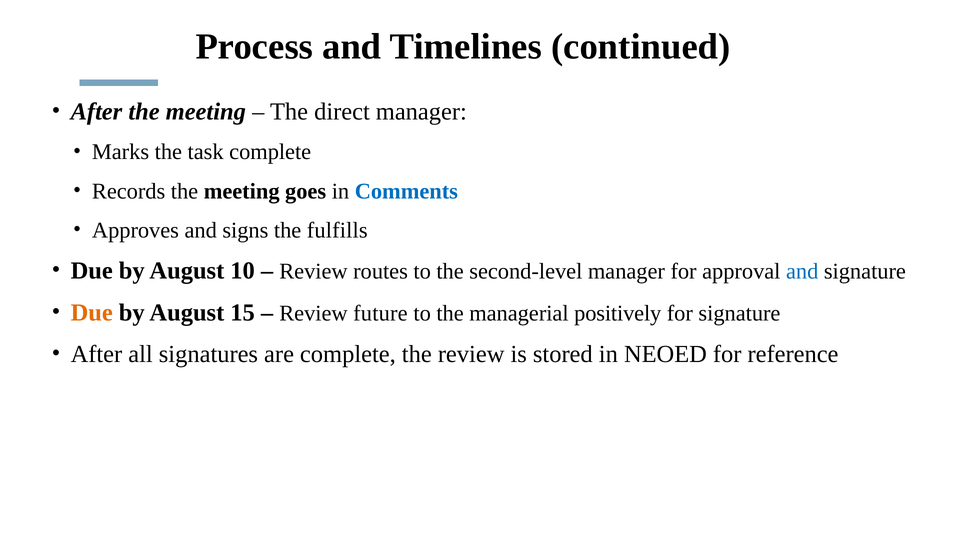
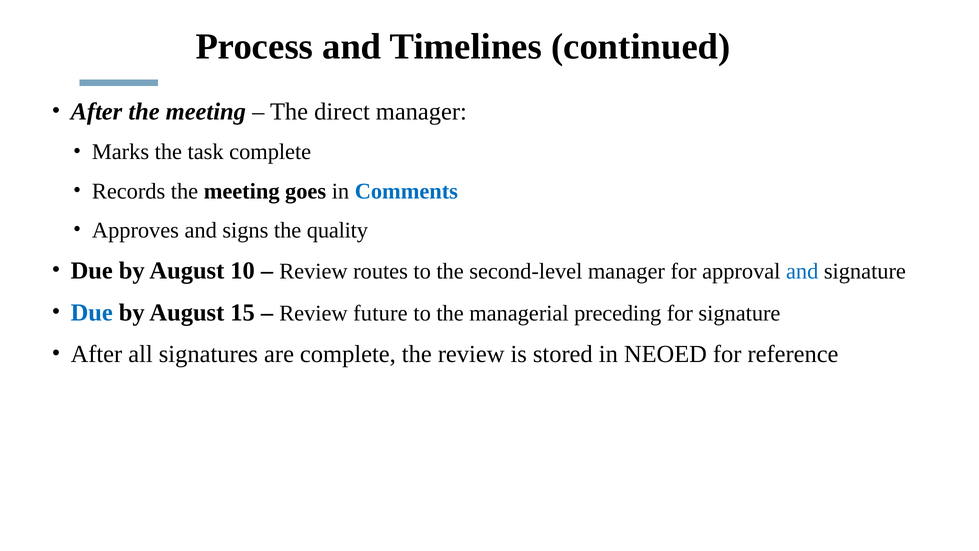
fulfills: fulfills -> quality
Due at (92, 312) colour: orange -> blue
positively: positively -> preceding
